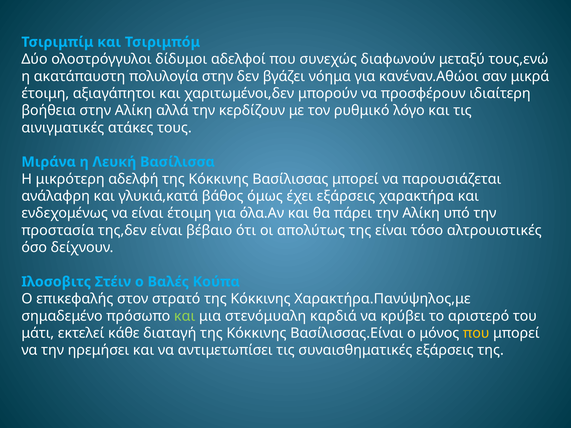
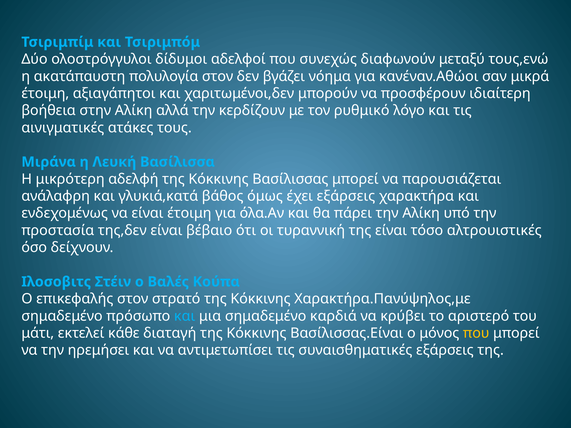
πολυλογία στην: στην -> στον
απολύτως: απολύτως -> τυραννική
και at (185, 316) colour: light green -> light blue
μια στενόμυαλη: στενόμυαλη -> σημαδεμένο
